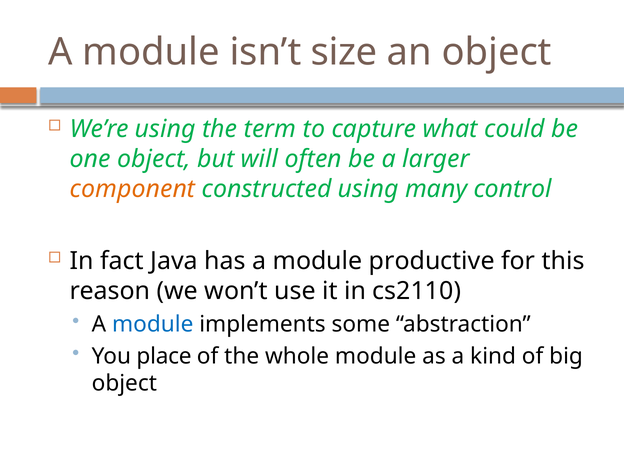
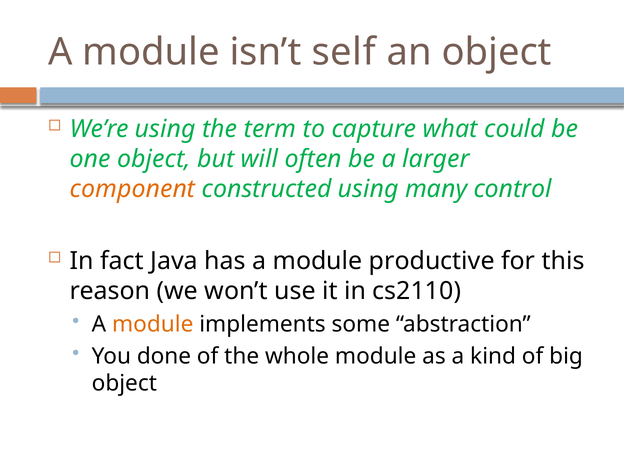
size: size -> self
module at (153, 324) colour: blue -> orange
place: place -> done
